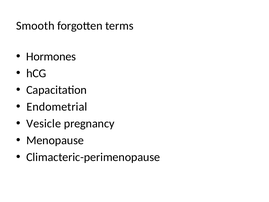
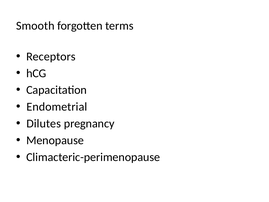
Hormones: Hormones -> Receptors
Vesicle: Vesicle -> Dilutes
